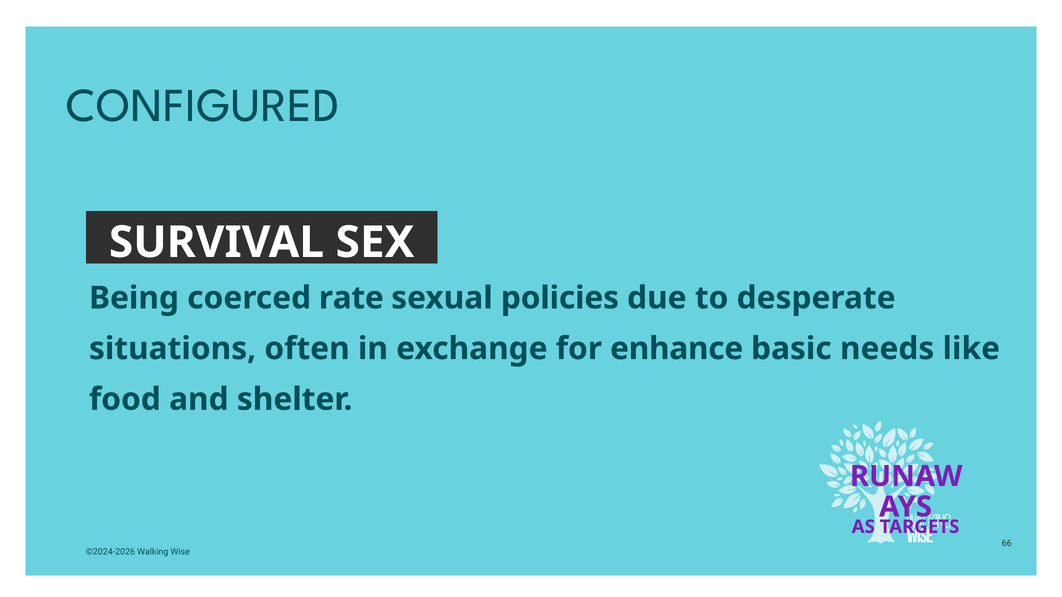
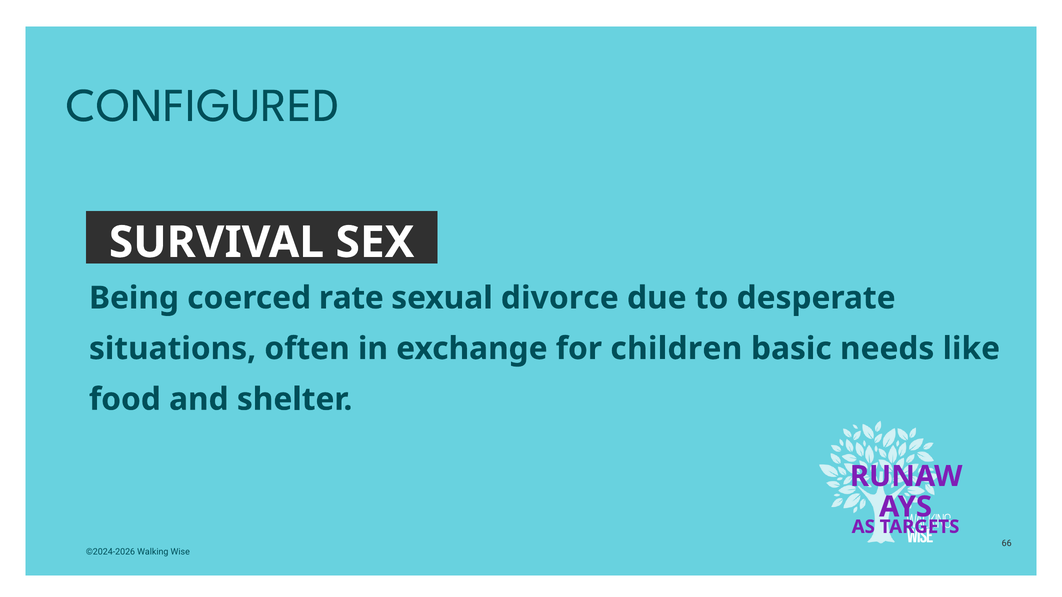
policies: policies -> divorce
enhance: enhance -> children
